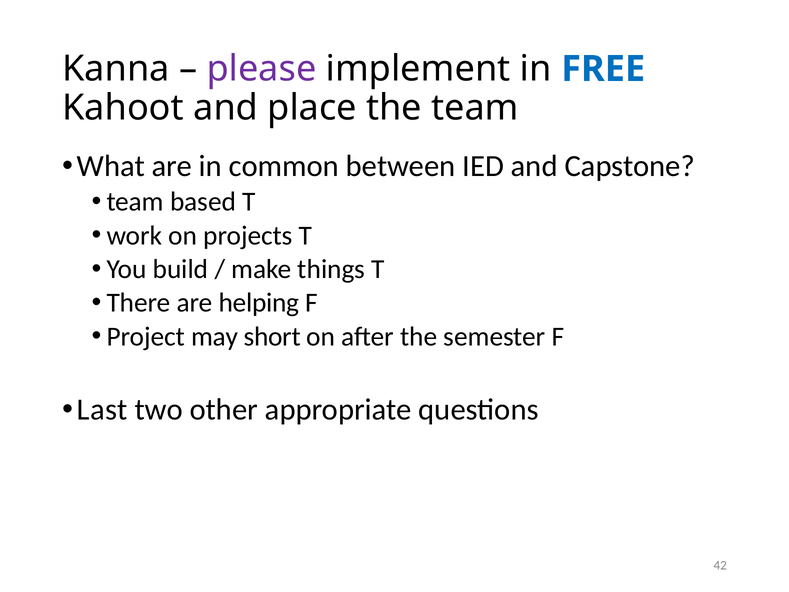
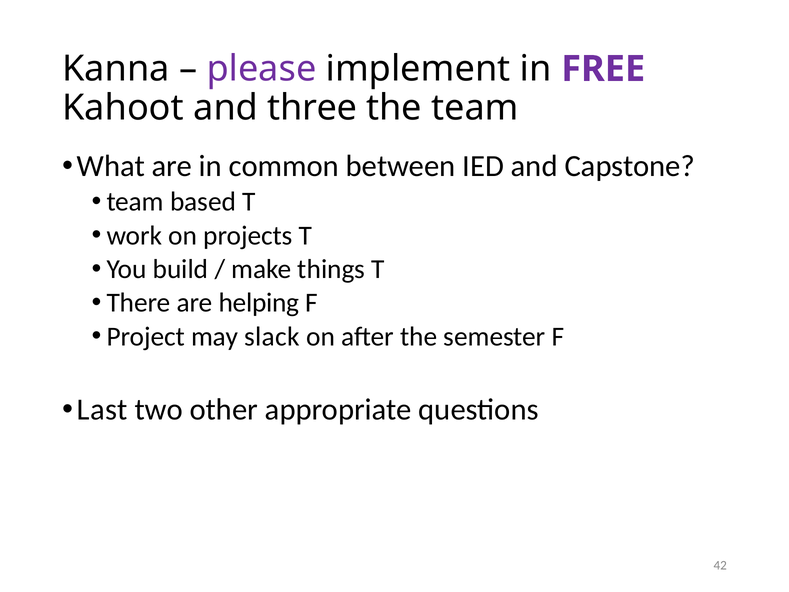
FREE colour: blue -> purple
place: place -> three
short: short -> slack
